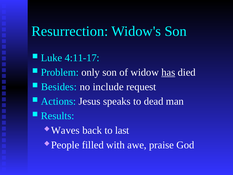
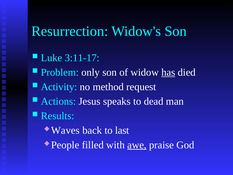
4:11-17: 4:11-17 -> 3:11-17
Besides: Besides -> Activity
include: include -> method
awe underline: none -> present
